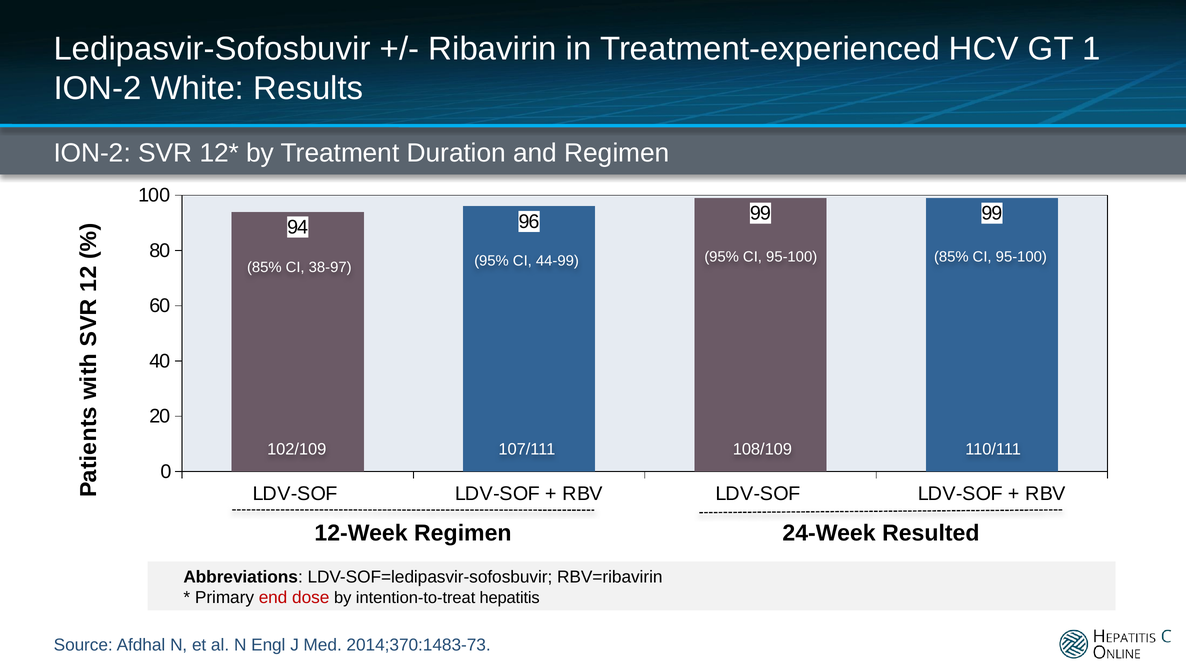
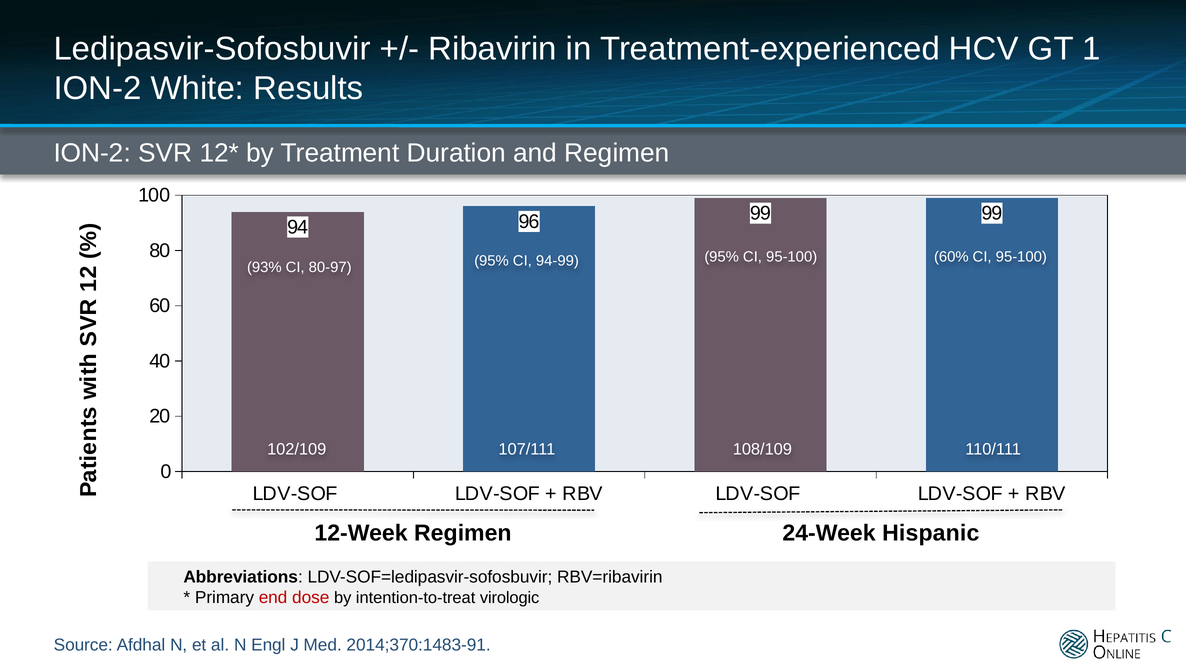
44-99: 44-99 -> 94-99
95% CI 95-100 85%: 85% -> 60%
85% at (264, 267): 85% -> 93%
38-97: 38-97 -> 80-97
Resulted: Resulted -> Hispanic
hepatitis: hepatitis -> virologic
2014;370:1483-73: 2014;370:1483-73 -> 2014;370:1483-91
